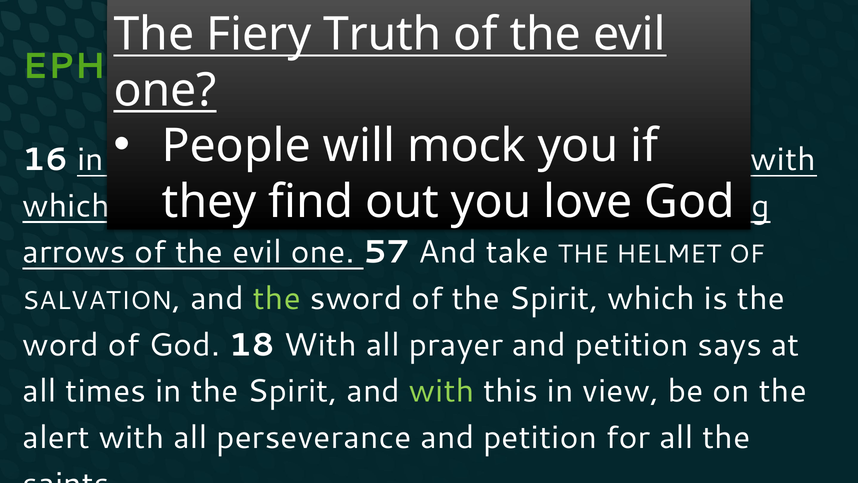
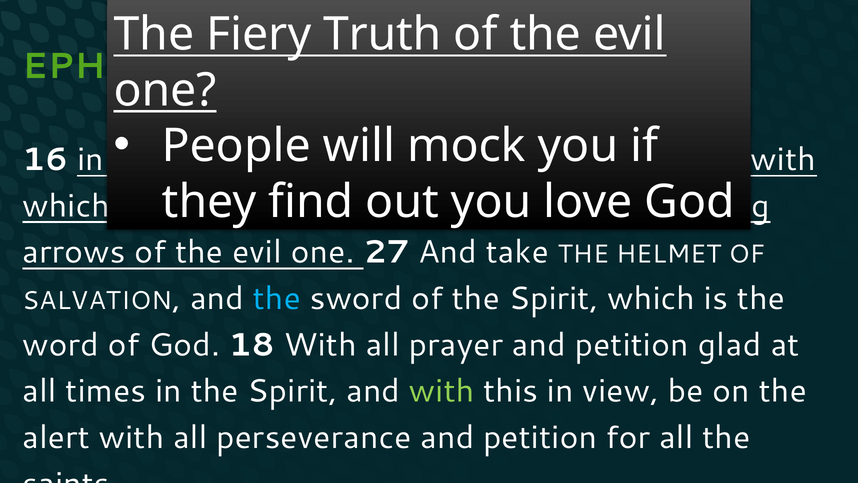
57: 57 -> 27
the at (277, 298) colour: light green -> light blue
says: says -> glad
